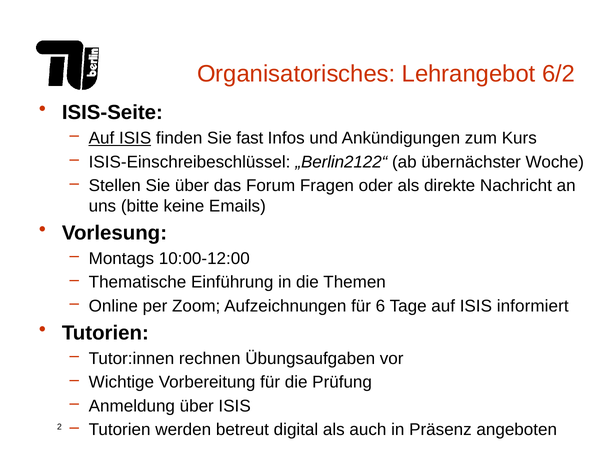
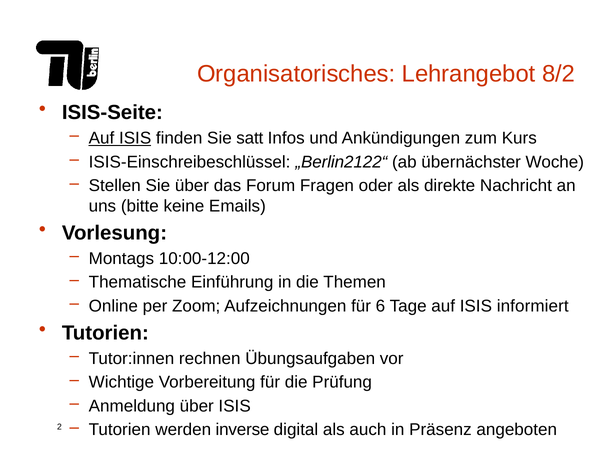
6/2: 6/2 -> 8/2
fast: fast -> satt
betreut: betreut -> inverse
